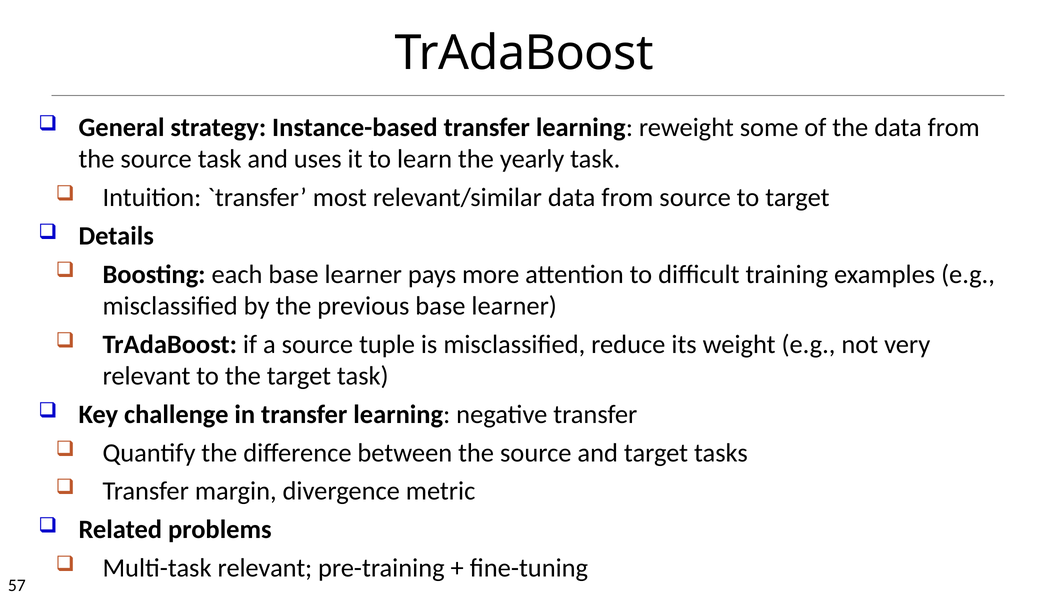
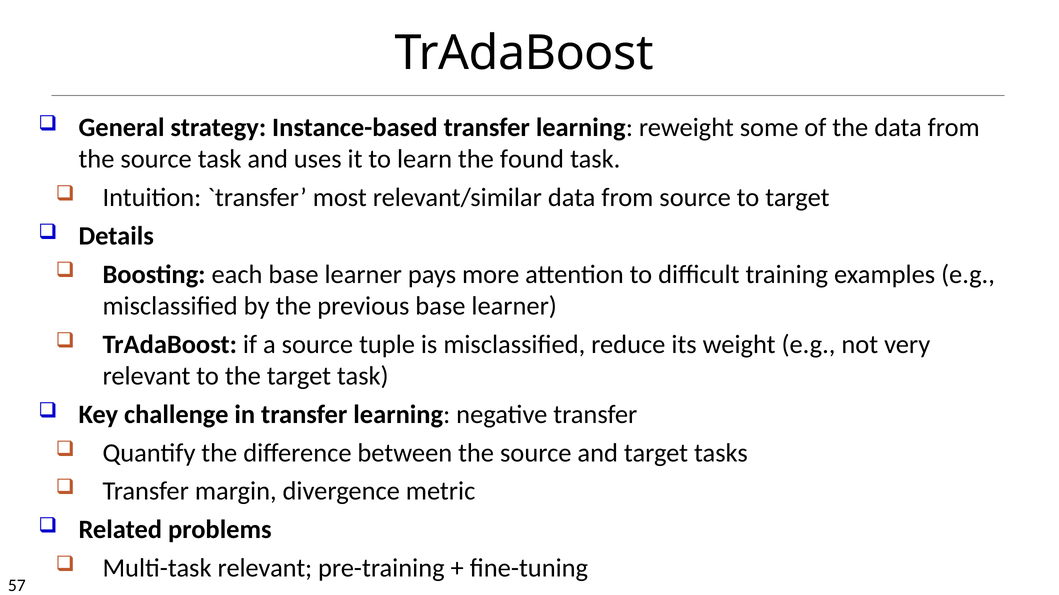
yearly: yearly -> found
